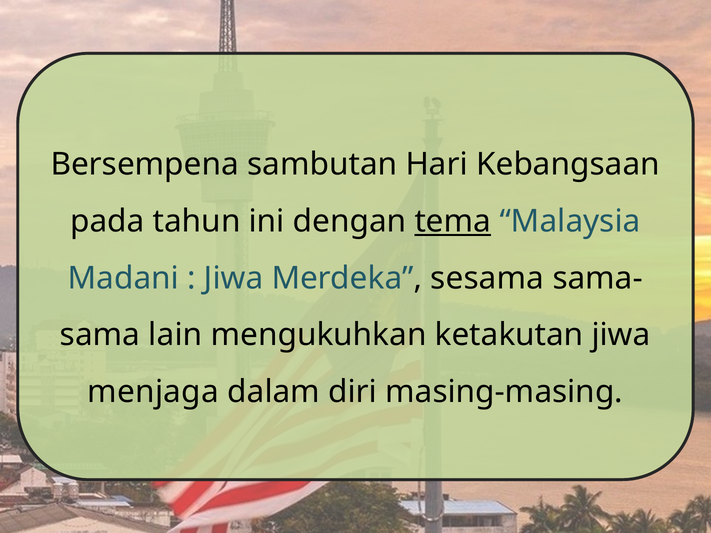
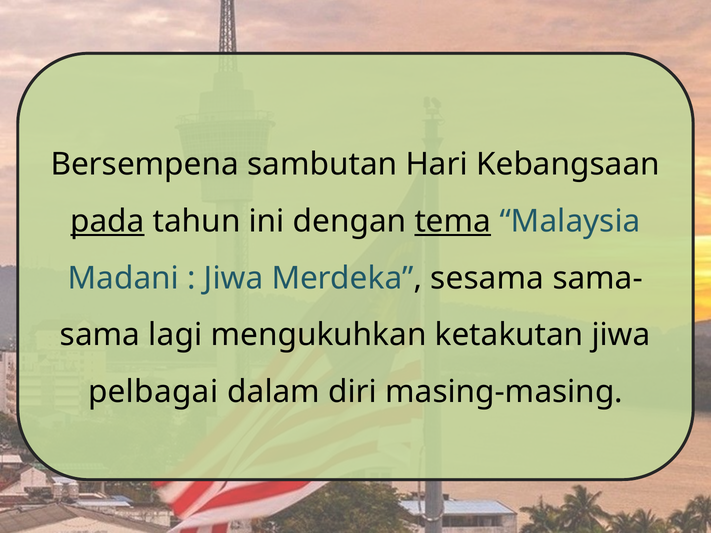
pada underline: none -> present
lain: lain -> lagi
menjaga: menjaga -> pelbagai
